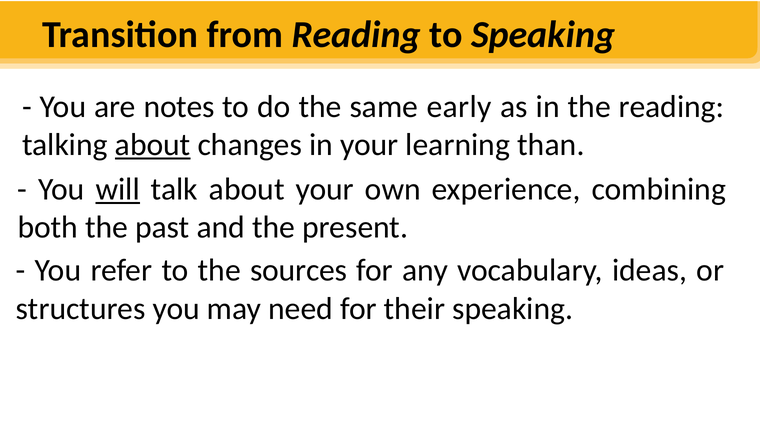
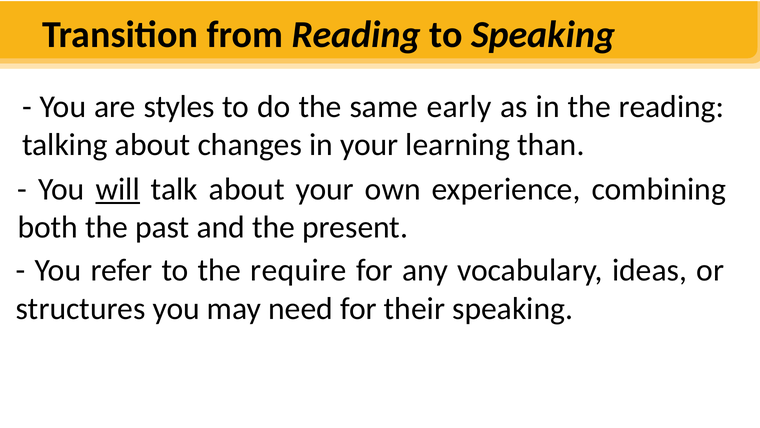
notes: notes -> styles
about at (153, 145) underline: present -> none
sources: sources -> require
